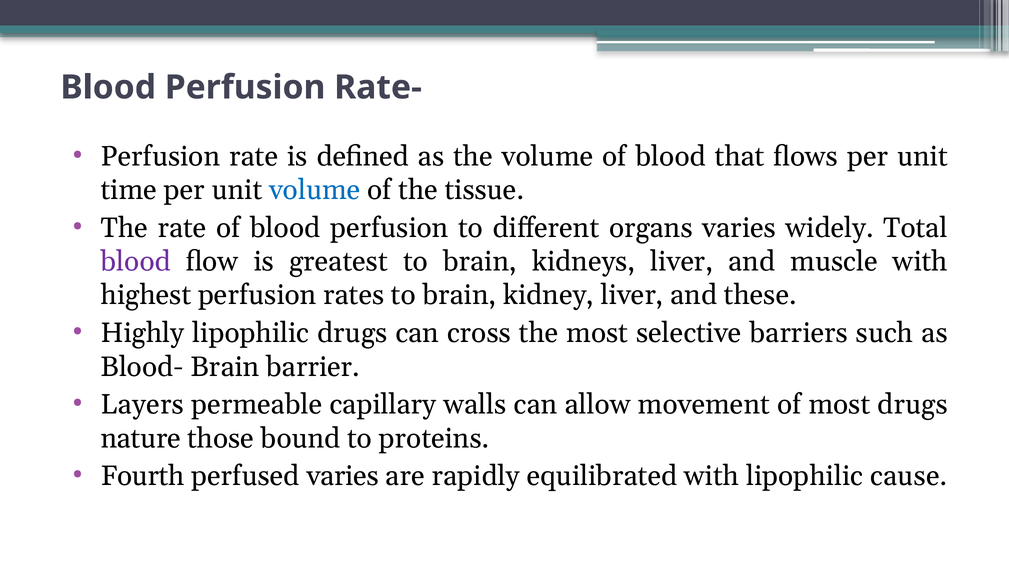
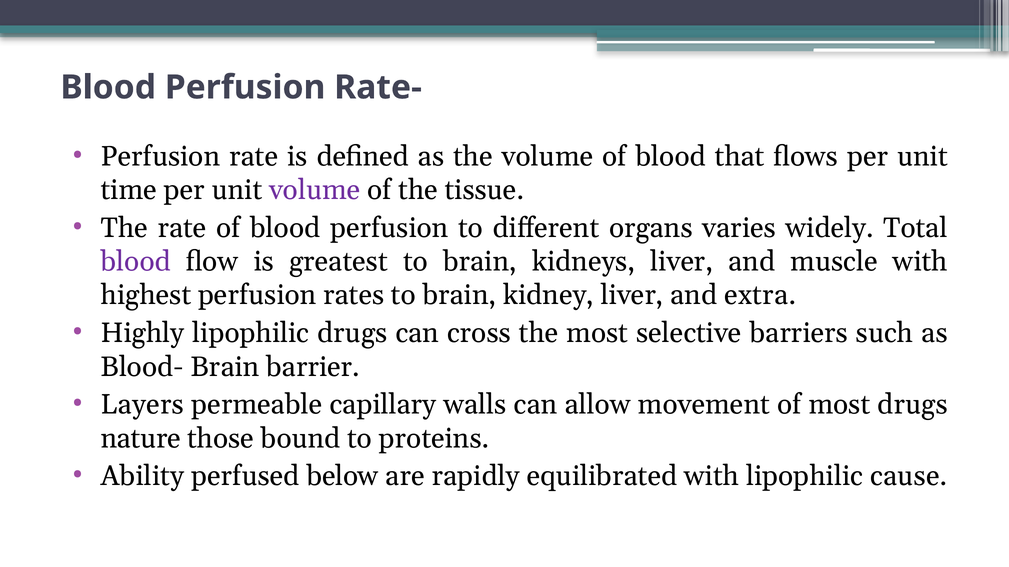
volume at (315, 190) colour: blue -> purple
these: these -> extra
Fourth: Fourth -> Ability
perfused varies: varies -> below
